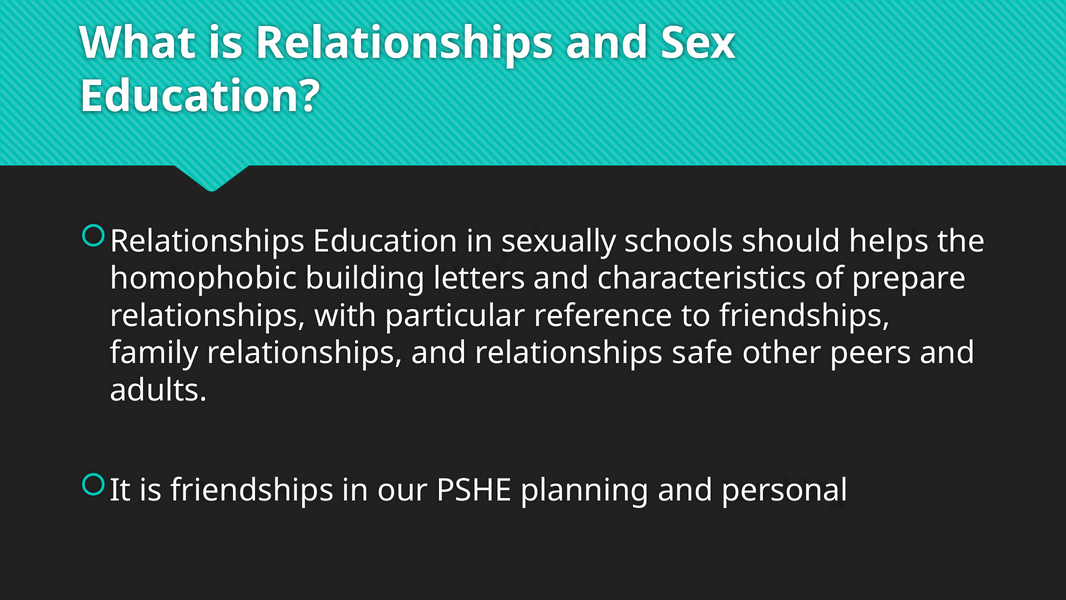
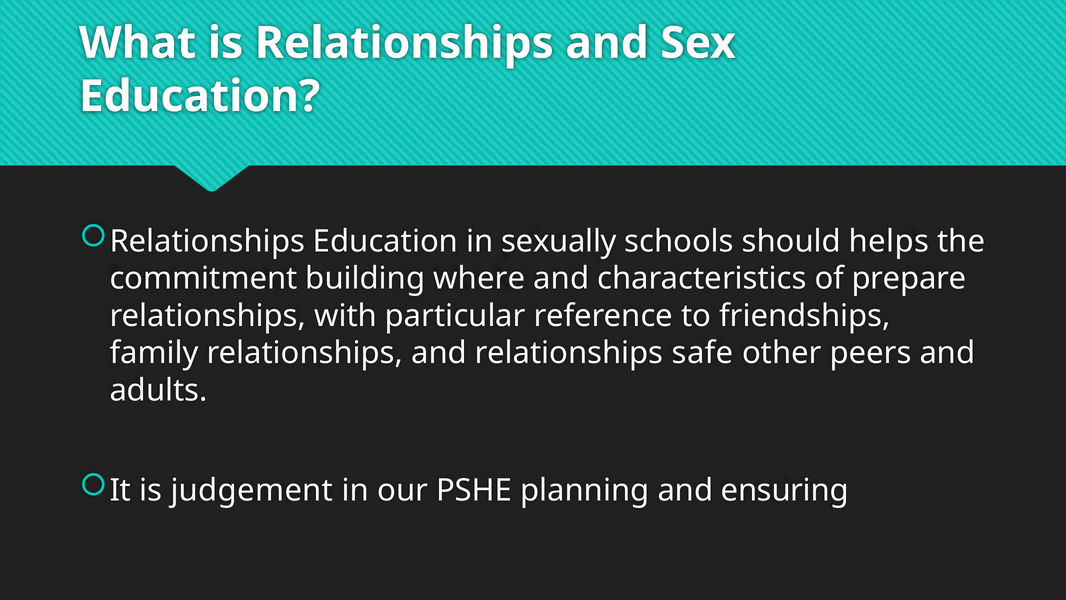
homophobic: homophobic -> commitment
letters: letters -> where
is friendships: friendships -> judgement
personal: personal -> ensuring
